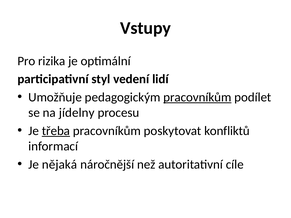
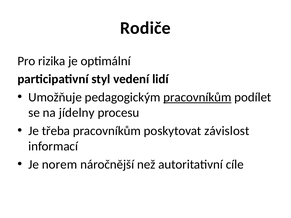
Vstupy: Vstupy -> Rodiče
třeba underline: present -> none
konfliktů: konfliktů -> závislost
nějaká: nějaká -> norem
